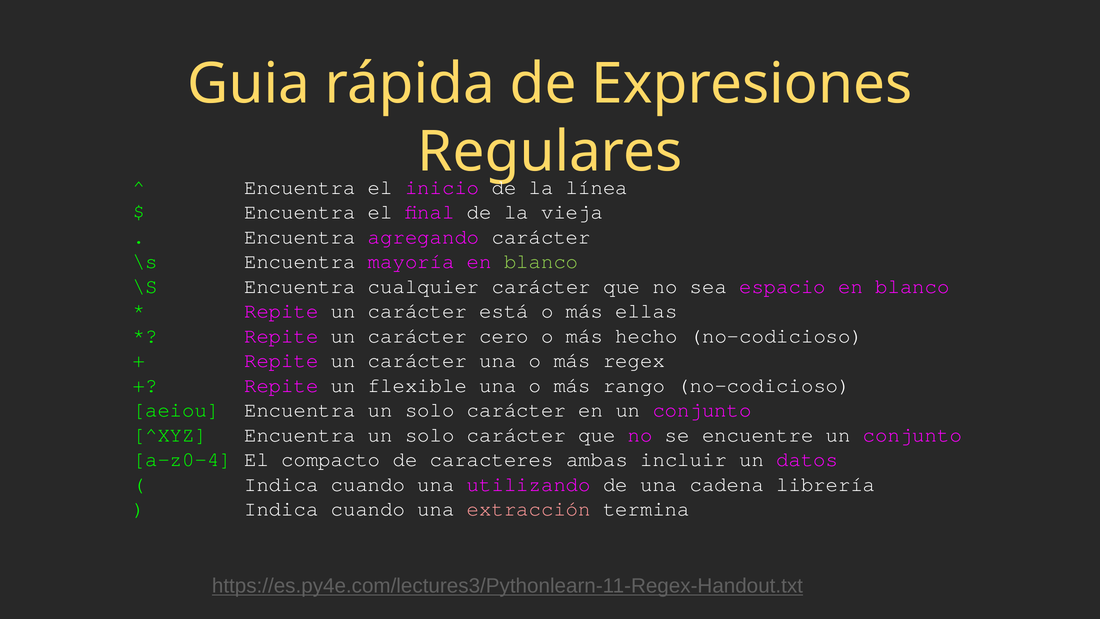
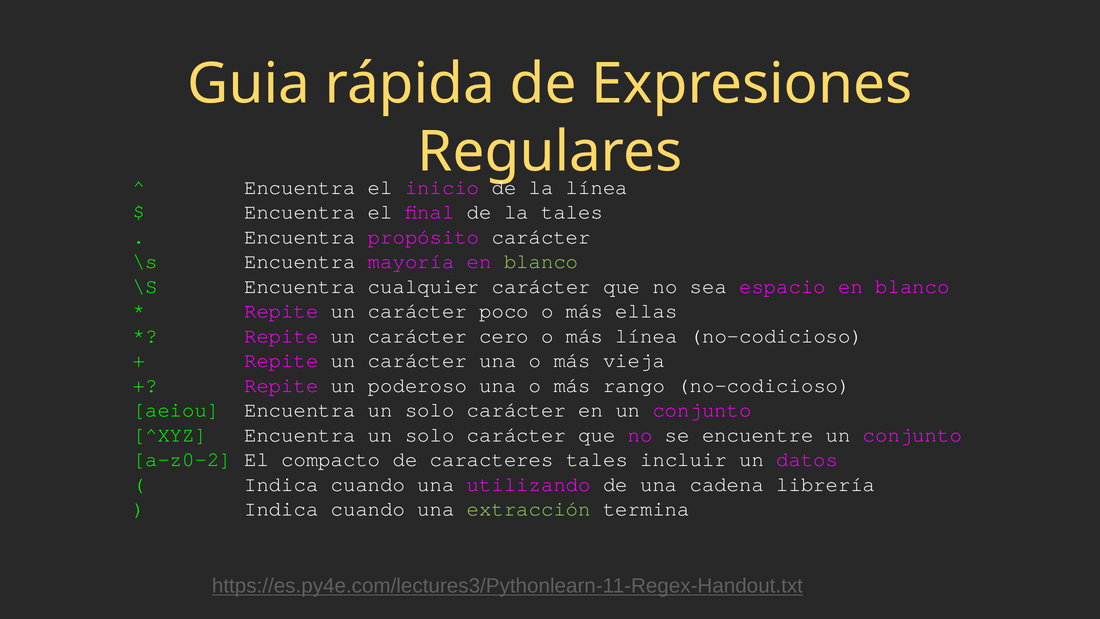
la vieja: vieja -> tales
agregando: agregando -> propósito
está: está -> poco
más hecho: hecho -> línea
regex: regex -> vieja
flexible: flexible -> poderoso
a-z0-4: a-z0-4 -> a-z0-2
caracteres ambas: ambas -> tales
extracción colour: pink -> light green
